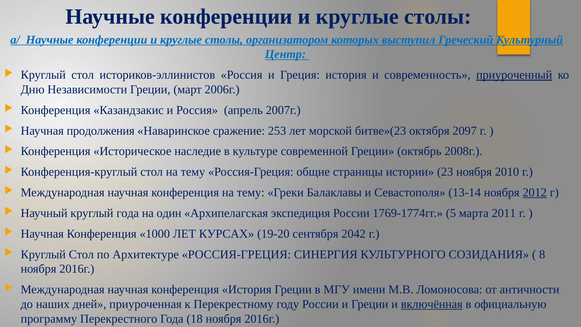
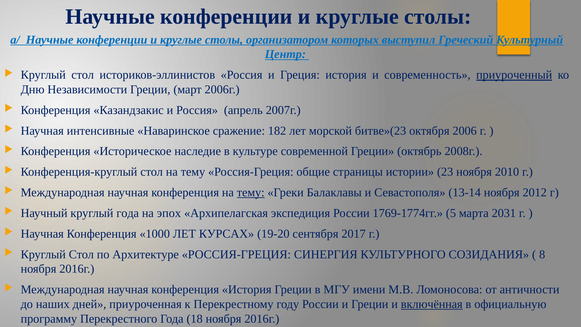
продолжения: продолжения -> интенсивные
253: 253 -> 182
2097: 2097 -> 2006
тему at (251, 192) underline: none -> present
2012 underline: present -> none
один: один -> эпох
2011: 2011 -> 2031
2042: 2042 -> 2017
